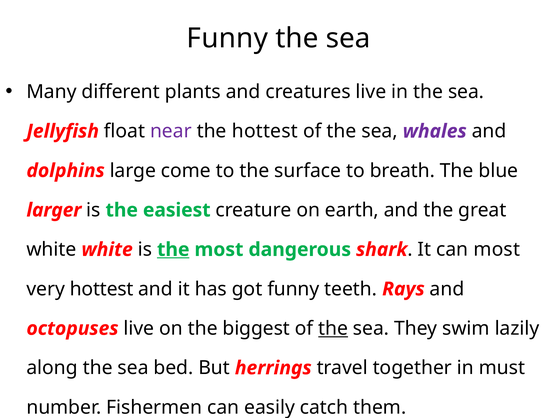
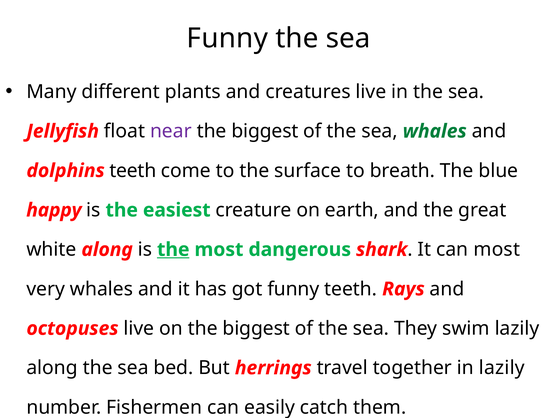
hottest at (265, 131): hottest -> biggest
whales at (435, 131) colour: purple -> green
dolphins large: large -> teeth
larger: larger -> happy
white white: white -> along
very hottest: hottest -> whales
the at (333, 328) underline: present -> none
in must: must -> lazily
